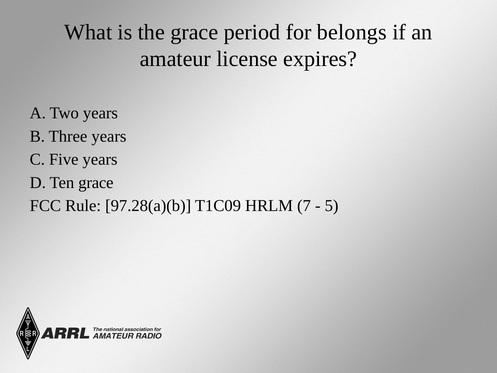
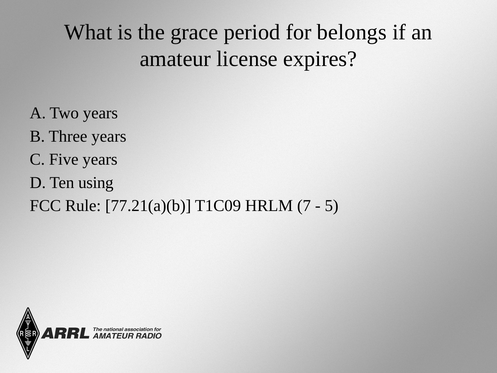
Ten grace: grace -> using
97.28(a)(b: 97.28(a)(b -> 77.21(a)(b
